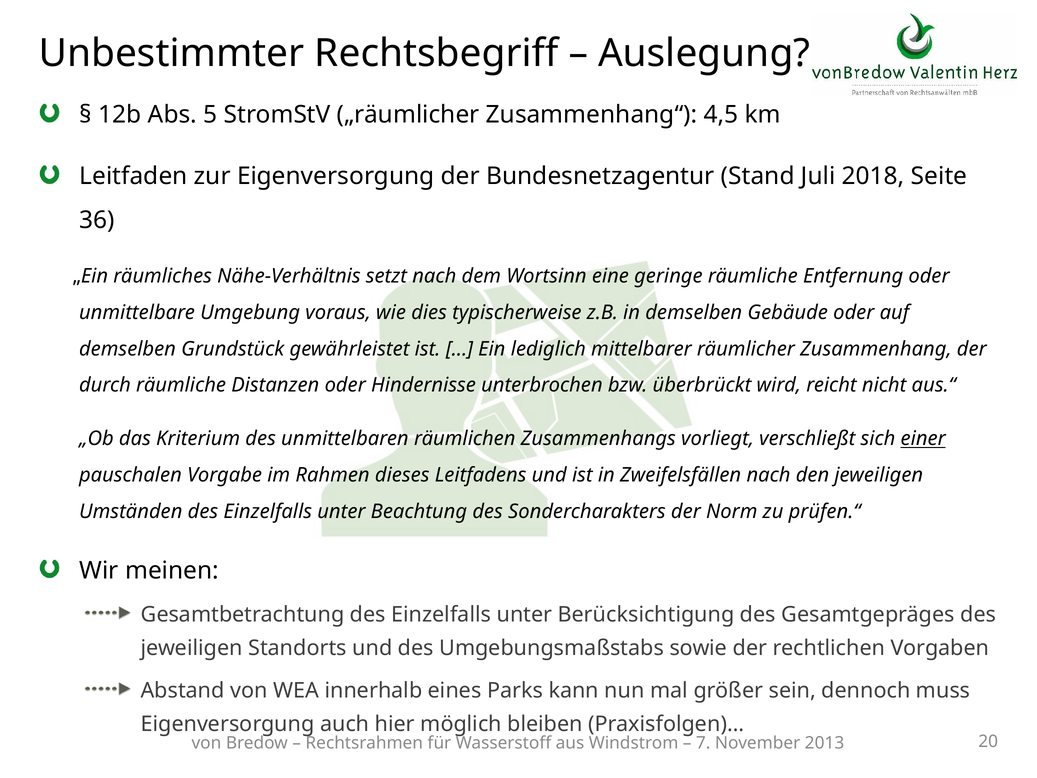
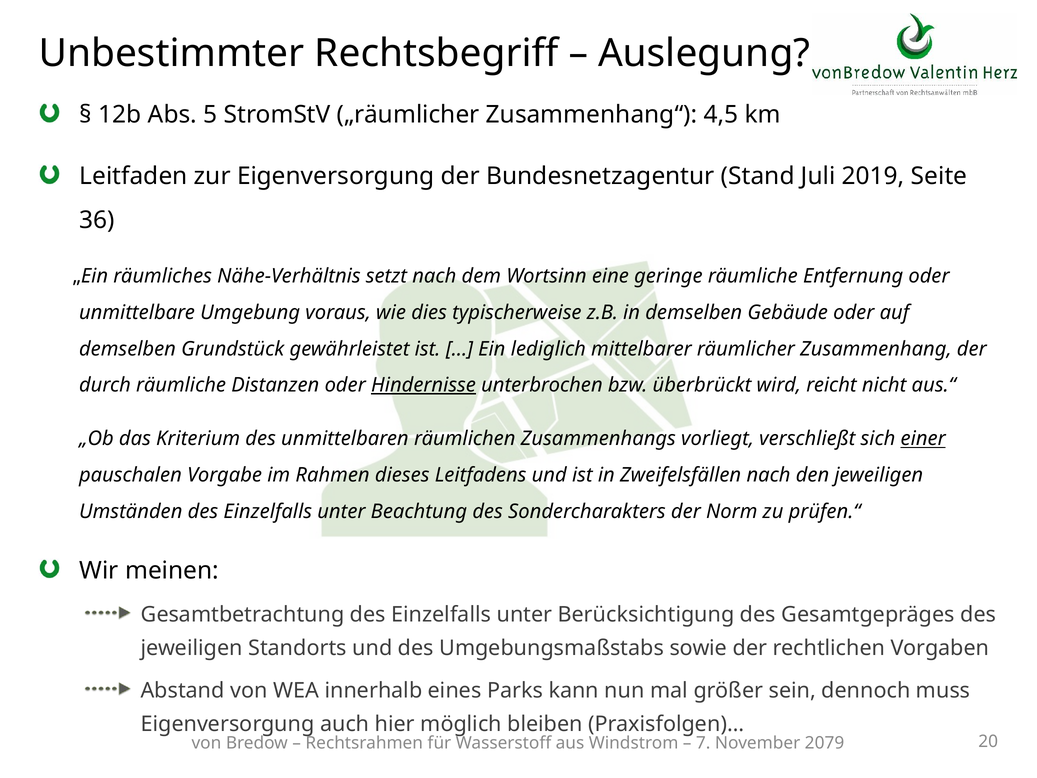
2018: 2018 -> 2019
Hindernisse underline: none -> present
2013: 2013 -> 2079
